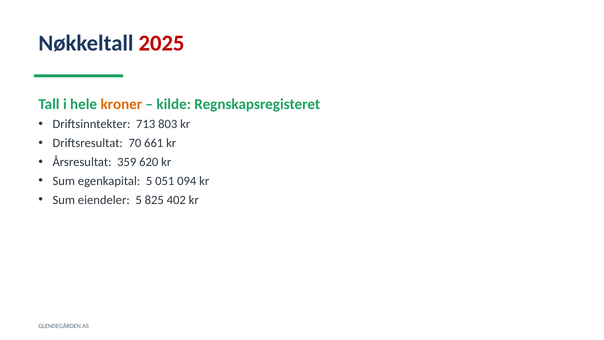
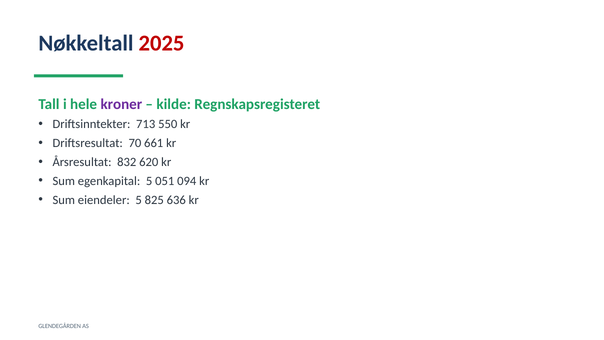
kroner colour: orange -> purple
803: 803 -> 550
359: 359 -> 832
402: 402 -> 636
